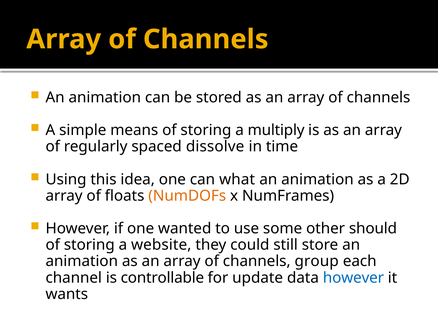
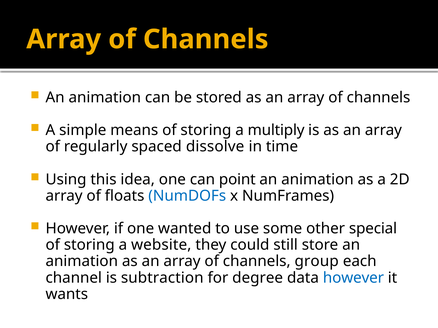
what: what -> point
NumDOFs colour: orange -> blue
should: should -> special
controllable: controllable -> subtraction
update: update -> degree
